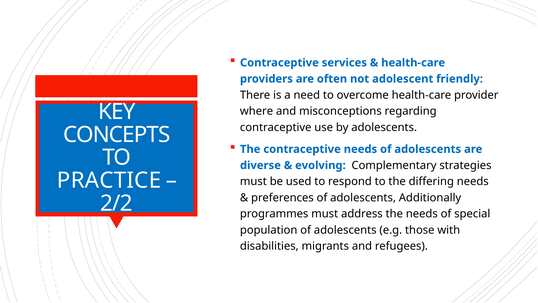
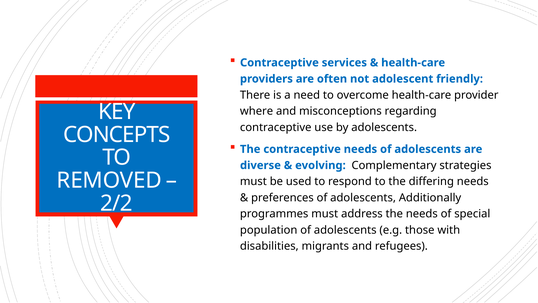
PRACTICE: PRACTICE -> REMOVED
